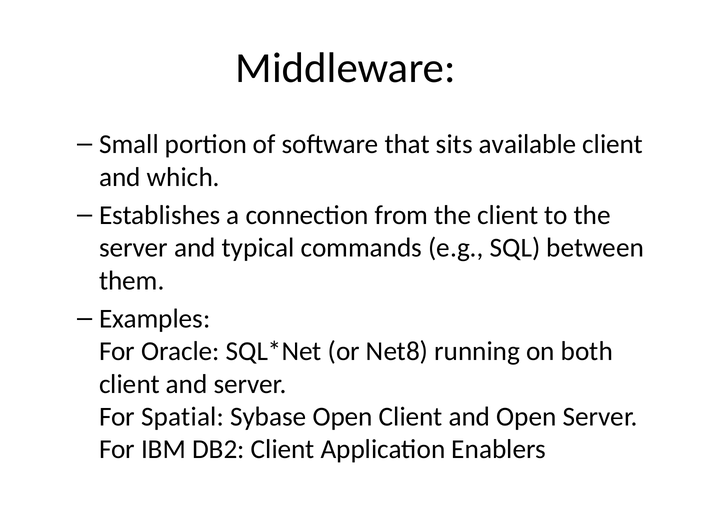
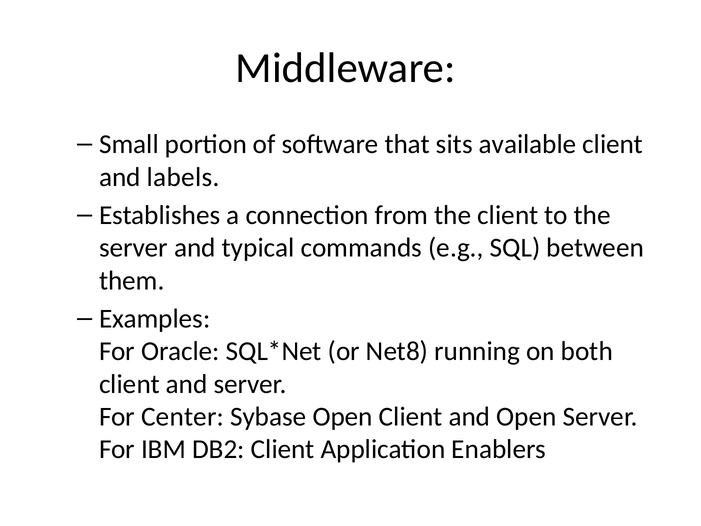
which: which -> labels
Spatial: Spatial -> Center
